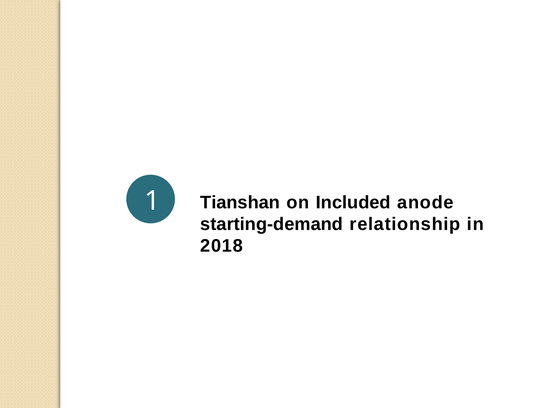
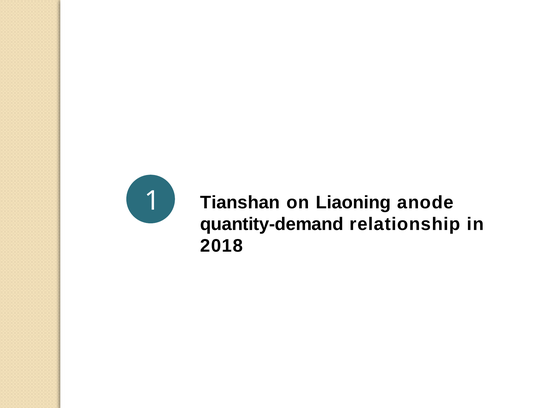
Included: Included -> Liaoning
starting-demand: starting-demand -> quantity-demand
